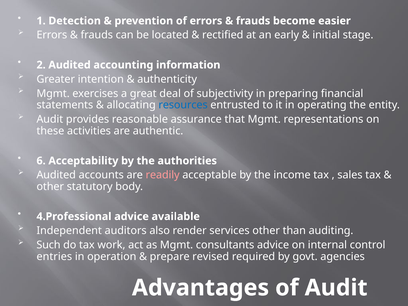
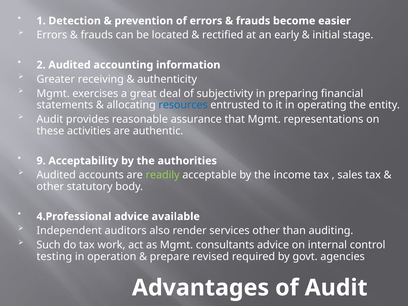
intention: intention -> receiving
6: 6 -> 9
readily colour: pink -> light green
entries: entries -> testing
